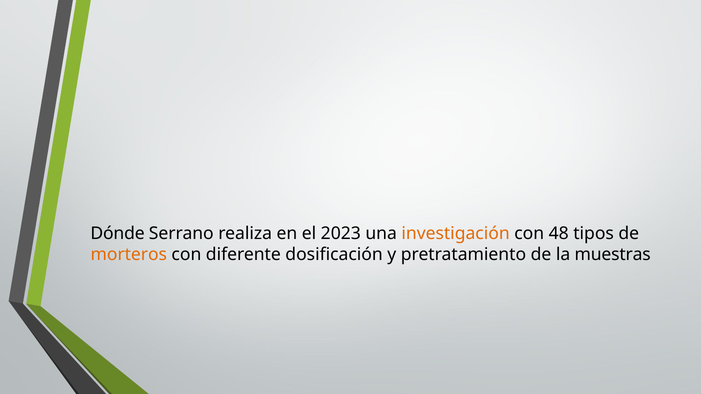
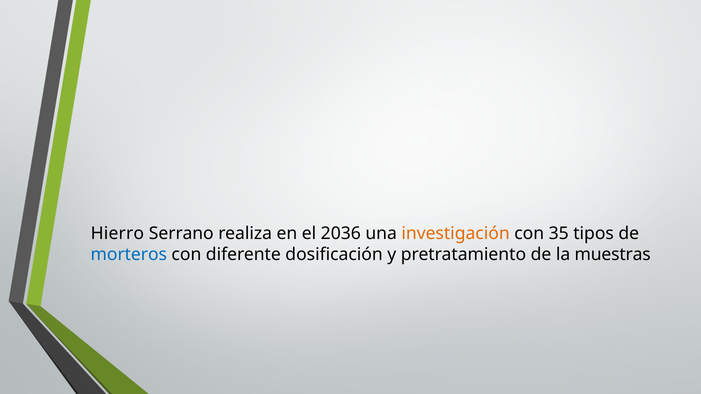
Dónde: Dónde -> Hierro
2023: 2023 -> 2036
48: 48 -> 35
morteros colour: orange -> blue
